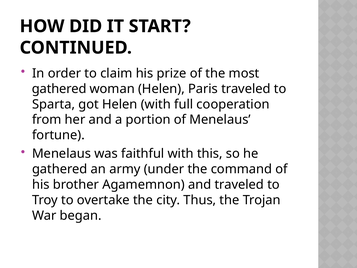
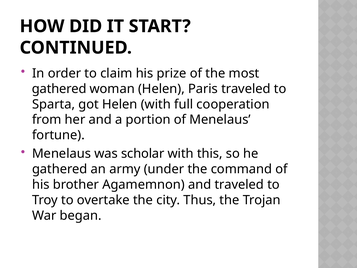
faithful: faithful -> scholar
